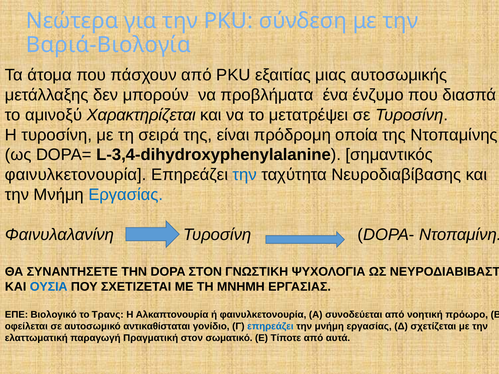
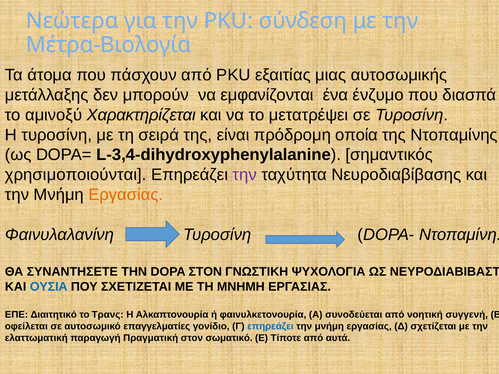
Βαριά-Βιολογία: Βαριά-Βιολογία -> Μέτρα-Βιολογία
προβλήματα: προβλήματα -> εμφανίζονται
φαινυλκετονουρία at (76, 175): φαινυλκετονουρία -> χρησιμοποιούνται
την at (245, 175) colour: blue -> purple
Εργασίας at (126, 195) colour: blue -> orange
Βιολογικό: Βιολογικό -> Διαιτητικό
πρόωρο: πρόωρο -> συγγενή
αντικαθίσταται: αντικαθίσταται -> επαγγελματίες
